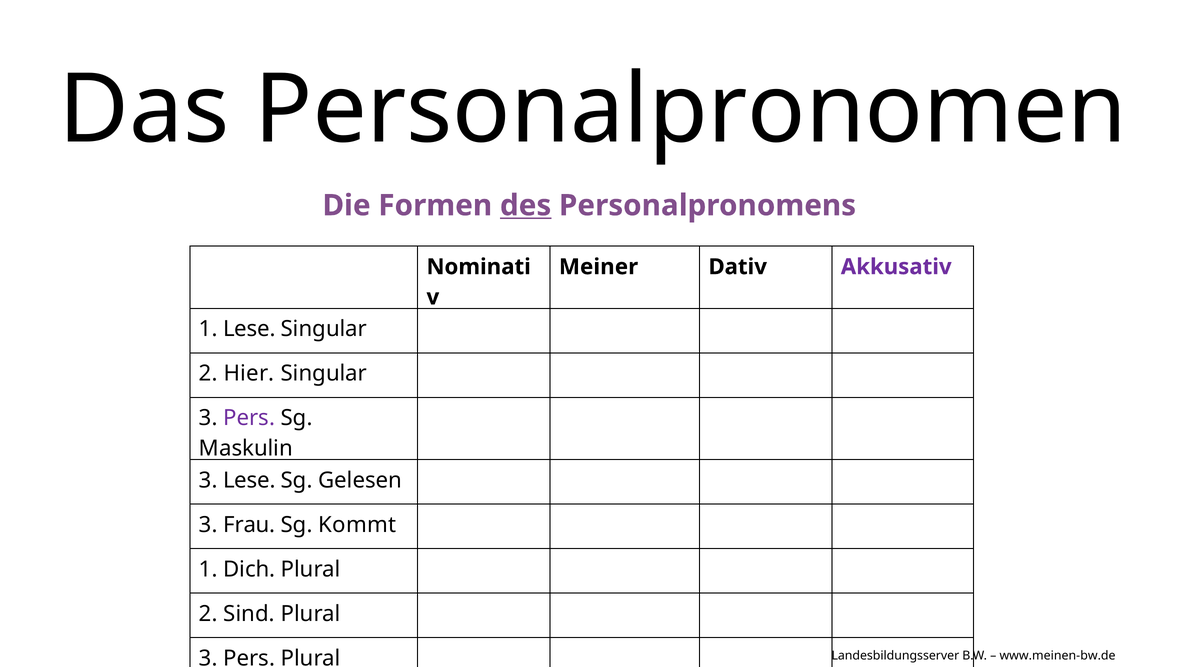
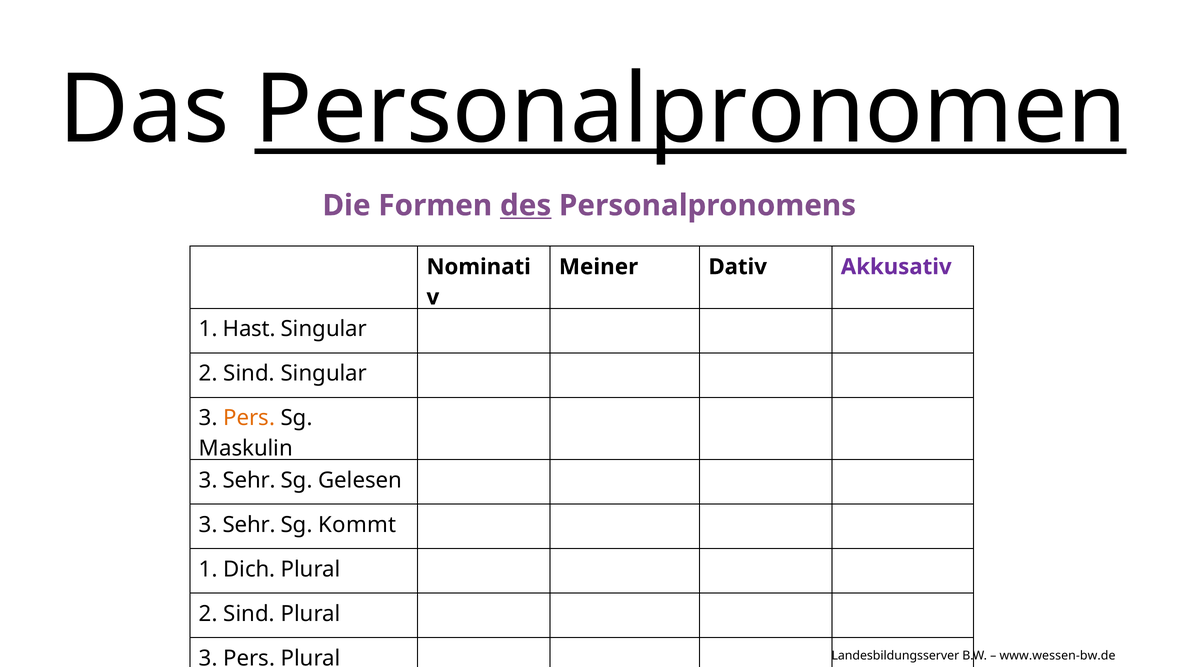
Personalpronomen underline: none -> present
1 Lese: Lese -> Hast
Hier at (249, 374): Hier -> Sind
Pers at (249, 418) colour: purple -> orange
Lese at (249, 481): Lese -> Sehr
Frau at (249, 525): Frau -> Sehr
www.meinen-bw.de: www.meinen-bw.de -> www.wessen-bw.de
